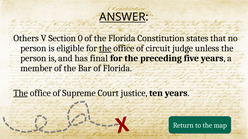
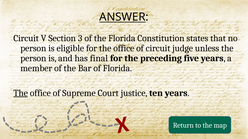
Others at (26, 38): Others -> Circuit
0: 0 -> 3
the at (105, 48) underline: present -> none
